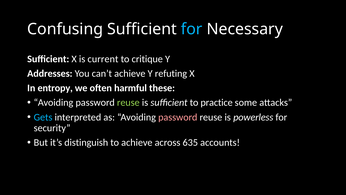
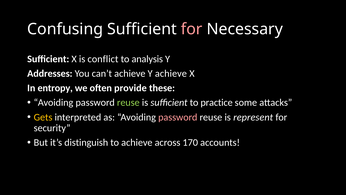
for at (192, 29) colour: light blue -> pink
current: current -> conflict
critique: critique -> analysis
Y refuting: refuting -> achieve
harmful: harmful -> provide
Gets colour: light blue -> yellow
powerless: powerless -> represent
635: 635 -> 170
